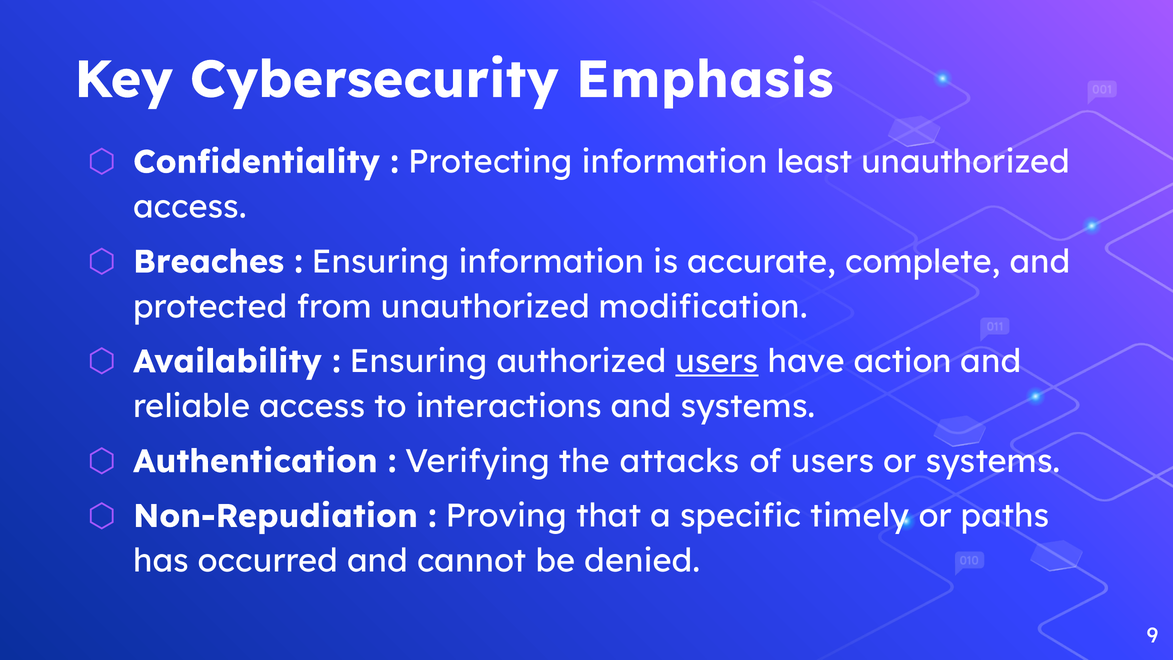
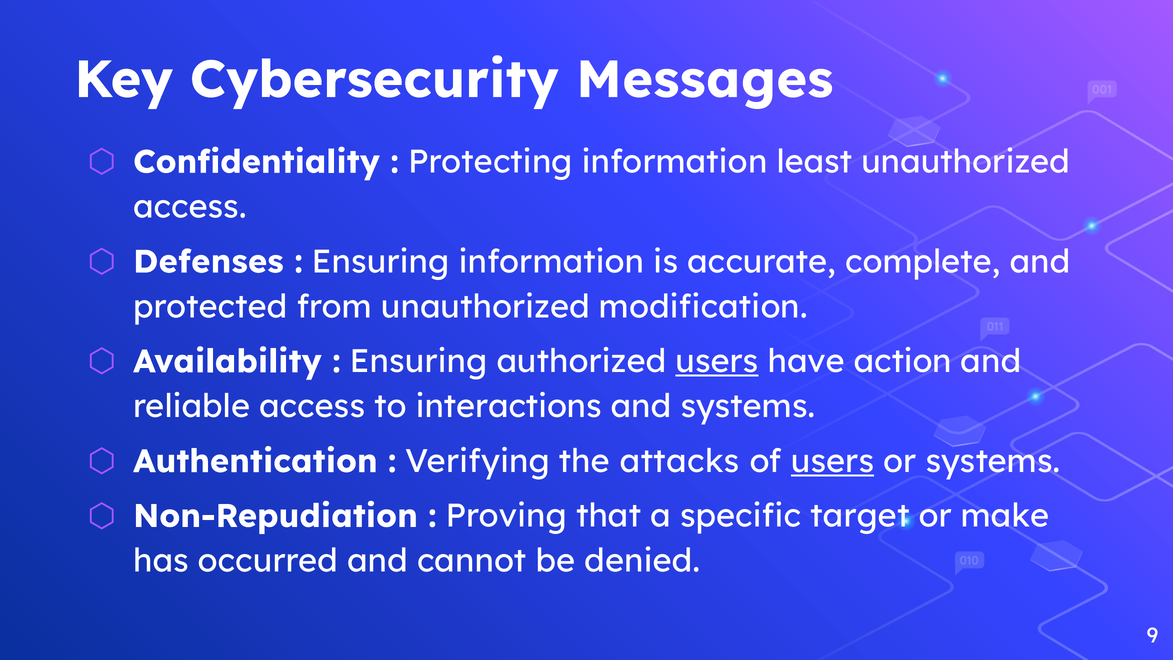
Emphasis: Emphasis -> Messages
Breaches: Breaches -> Defenses
users at (833, 461) underline: none -> present
timely: timely -> target
paths: paths -> make
